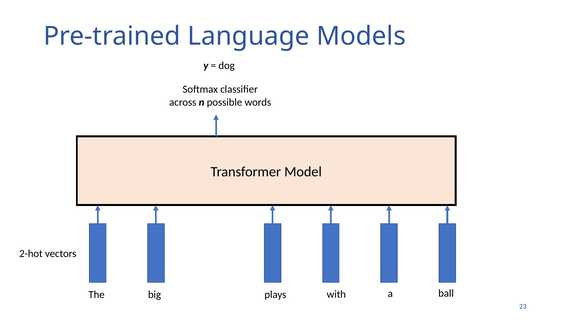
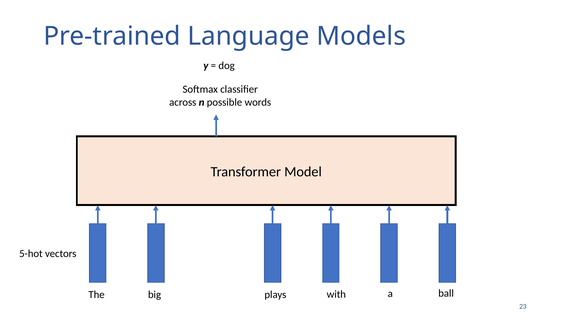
2-hot: 2-hot -> 5-hot
